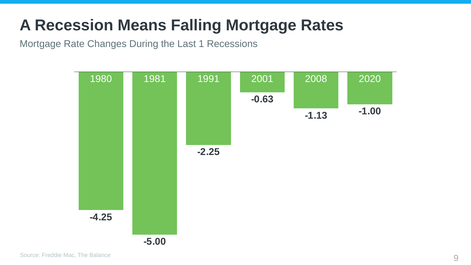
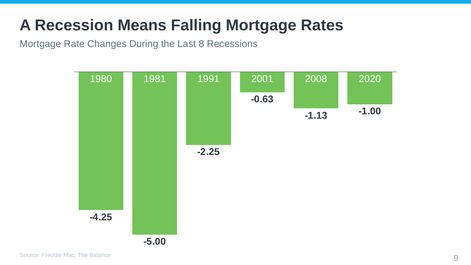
1: 1 -> 8
